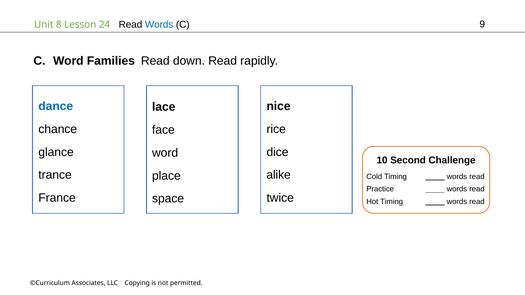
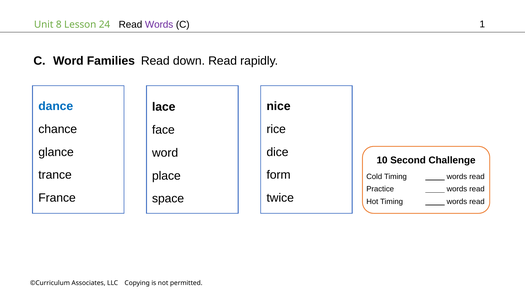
Words at (159, 25) colour: blue -> purple
9: 9 -> 1
alike: alike -> form
